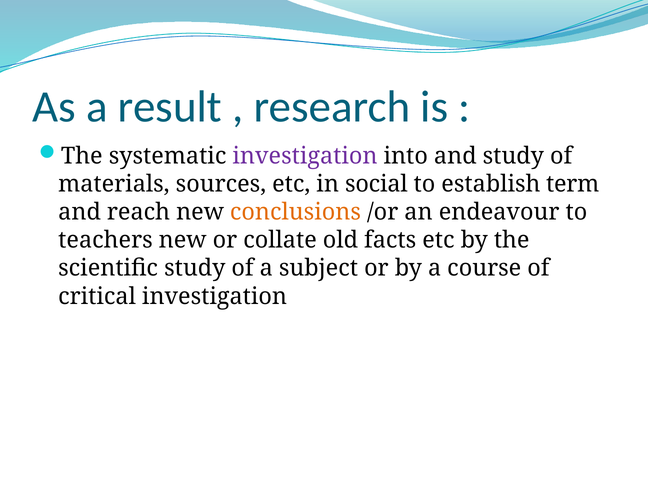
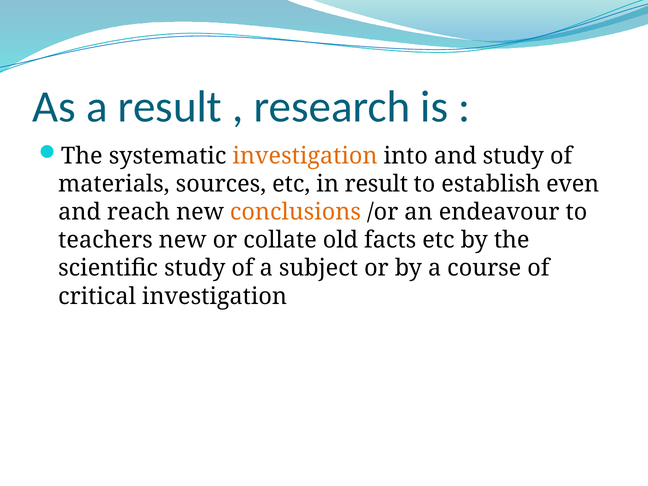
investigation at (305, 156) colour: purple -> orange
in social: social -> result
term: term -> even
